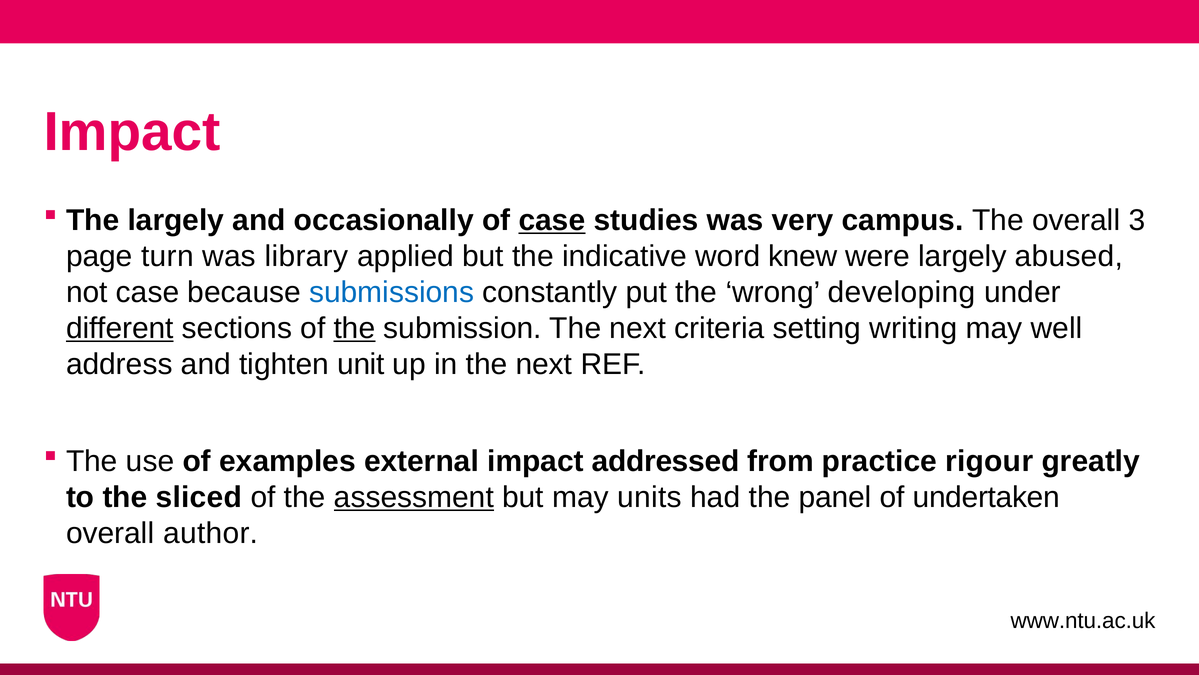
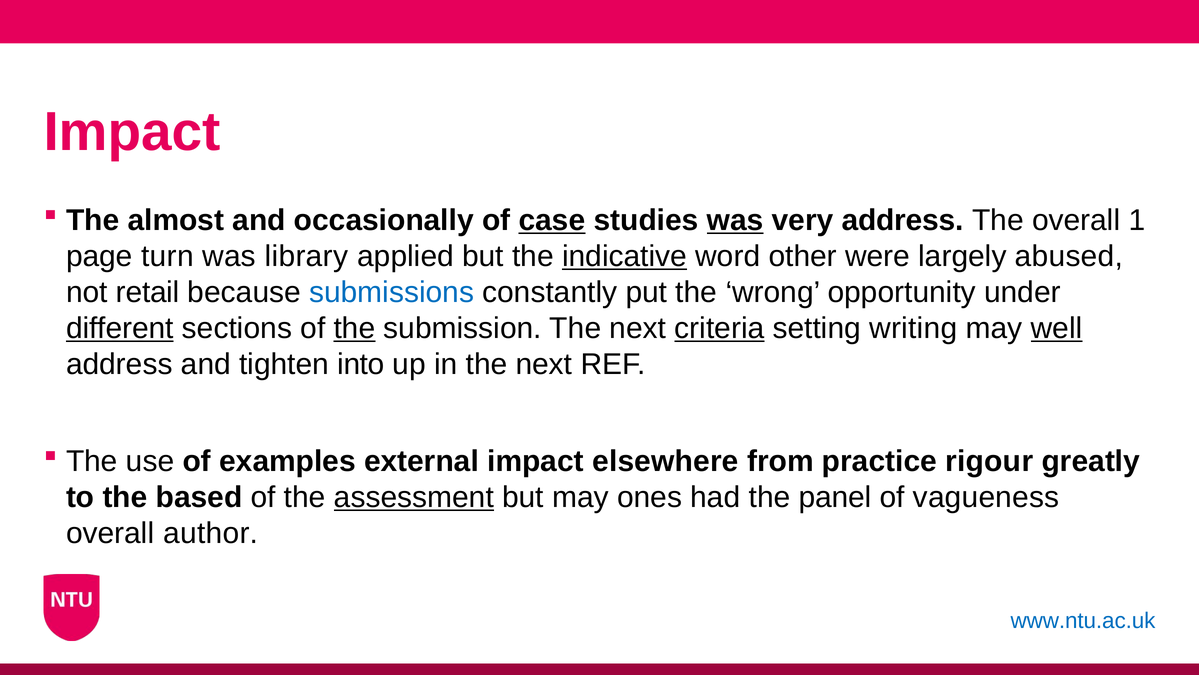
The largely: largely -> almost
was at (735, 220) underline: none -> present
very campus: campus -> address
3: 3 -> 1
indicative underline: none -> present
knew: knew -> other
not case: case -> retail
developing: developing -> opportunity
criteria underline: none -> present
well underline: none -> present
unit: unit -> into
addressed: addressed -> elsewhere
sliced: sliced -> based
units: units -> ones
undertaken: undertaken -> vagueness
www.ntu.ac.uk colour: black -> blue
